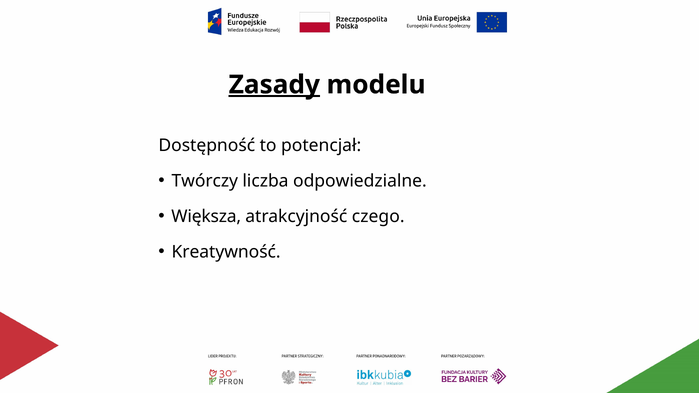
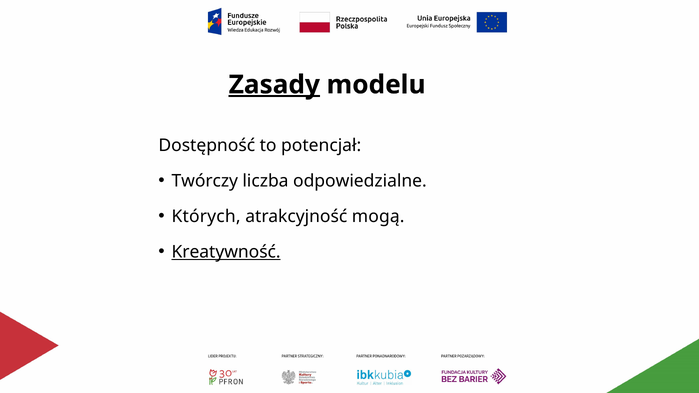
Większa: Większa -> Których
czego: czego -> mogą
Kreatywność underline: none -> present
